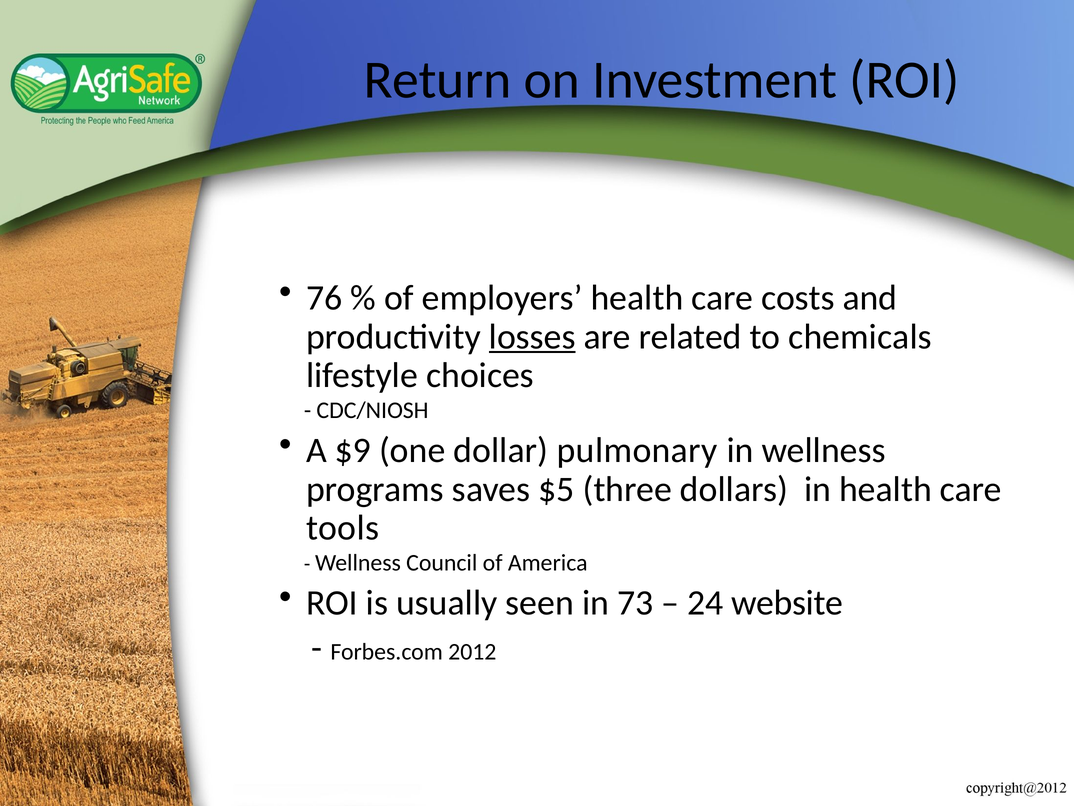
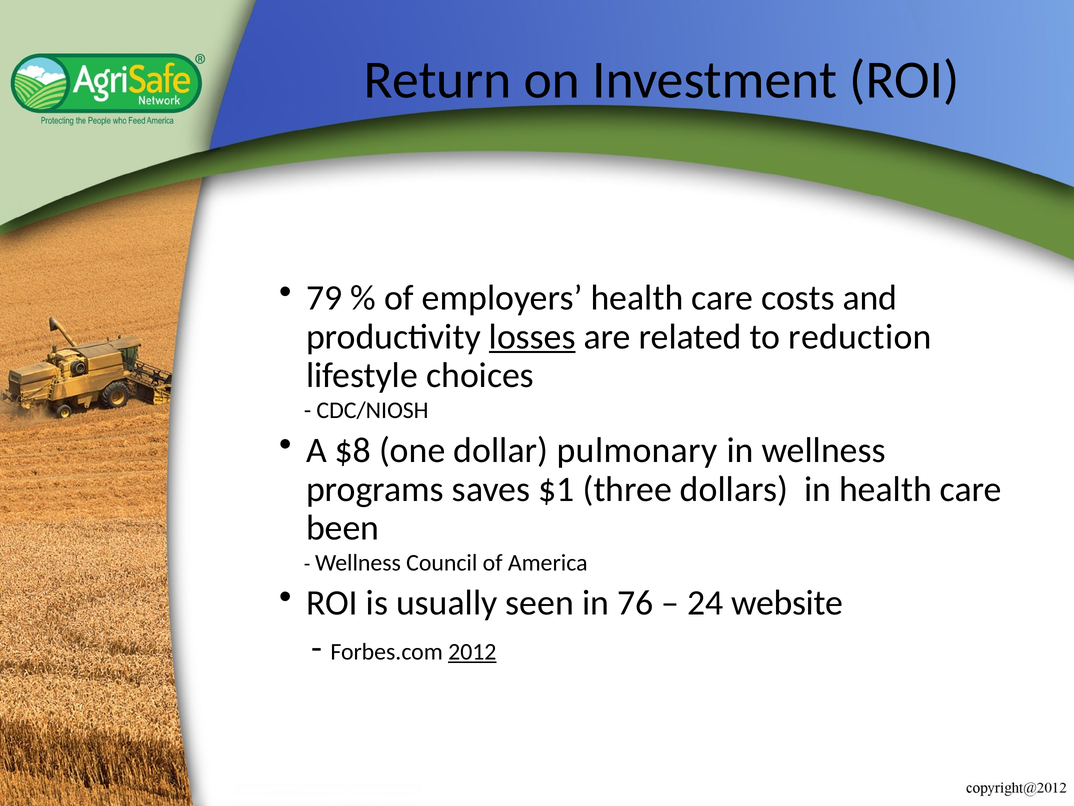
76: 76 -> 79
chemicals: chemicals -> reduction
$9: $9 -> $8
$5: $5 -> $1
tools: tools -> been
73: 73 -> 76
2012 underline: none -> present
